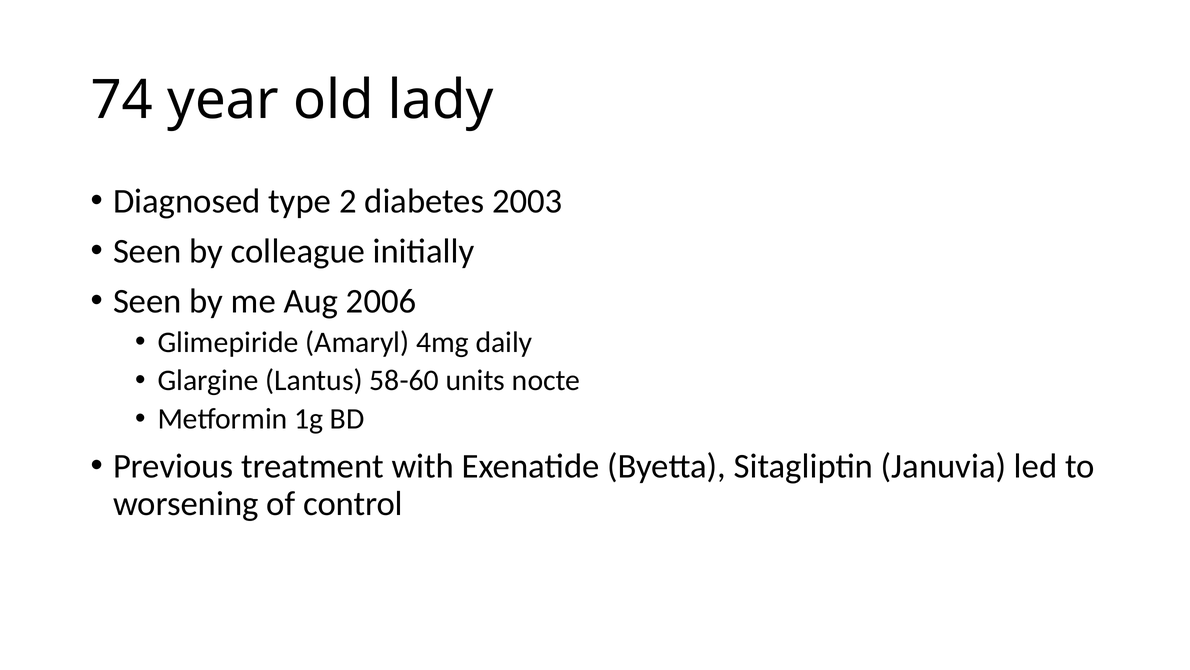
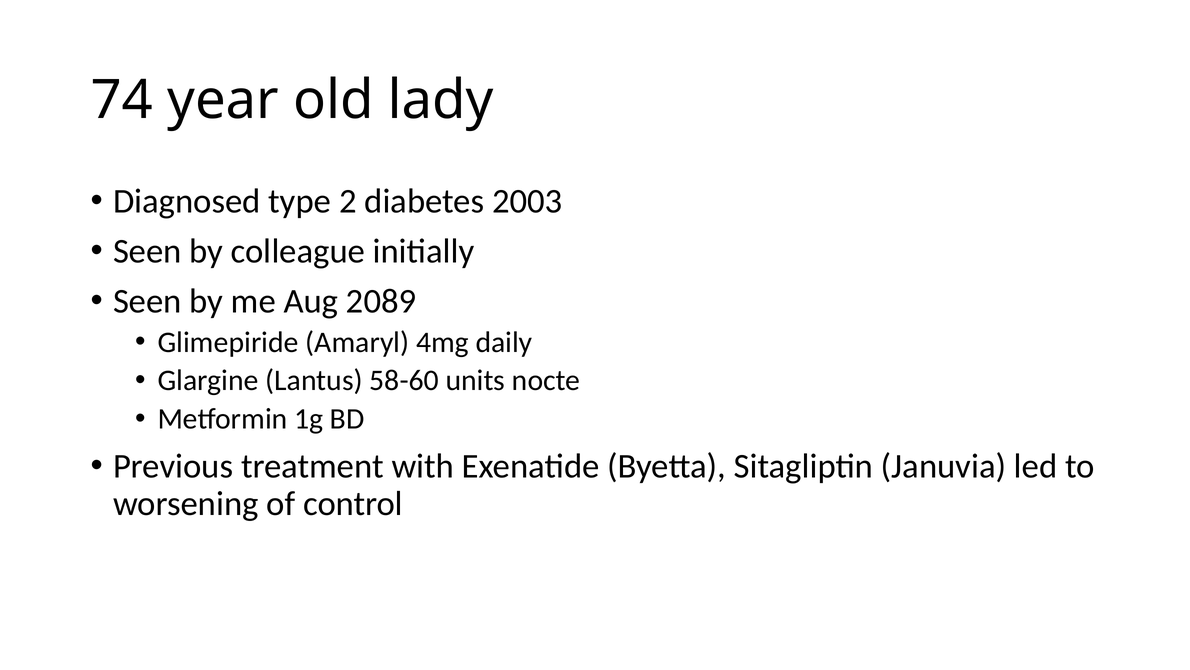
2006: 2006 -> 2089
